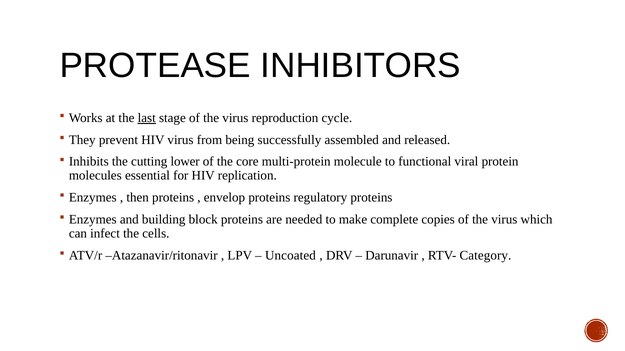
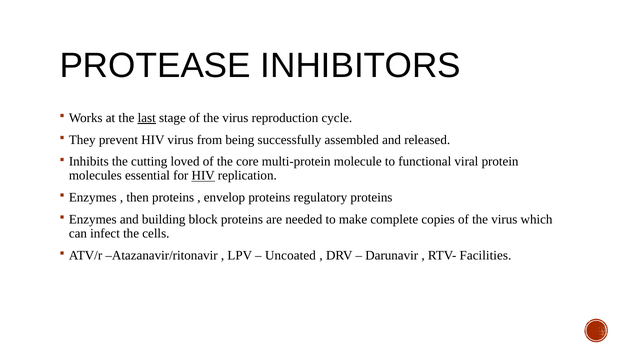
lower: lower -> loved
HIV at (203, 176) underline: none -> present
Category: Category -> Facilities
